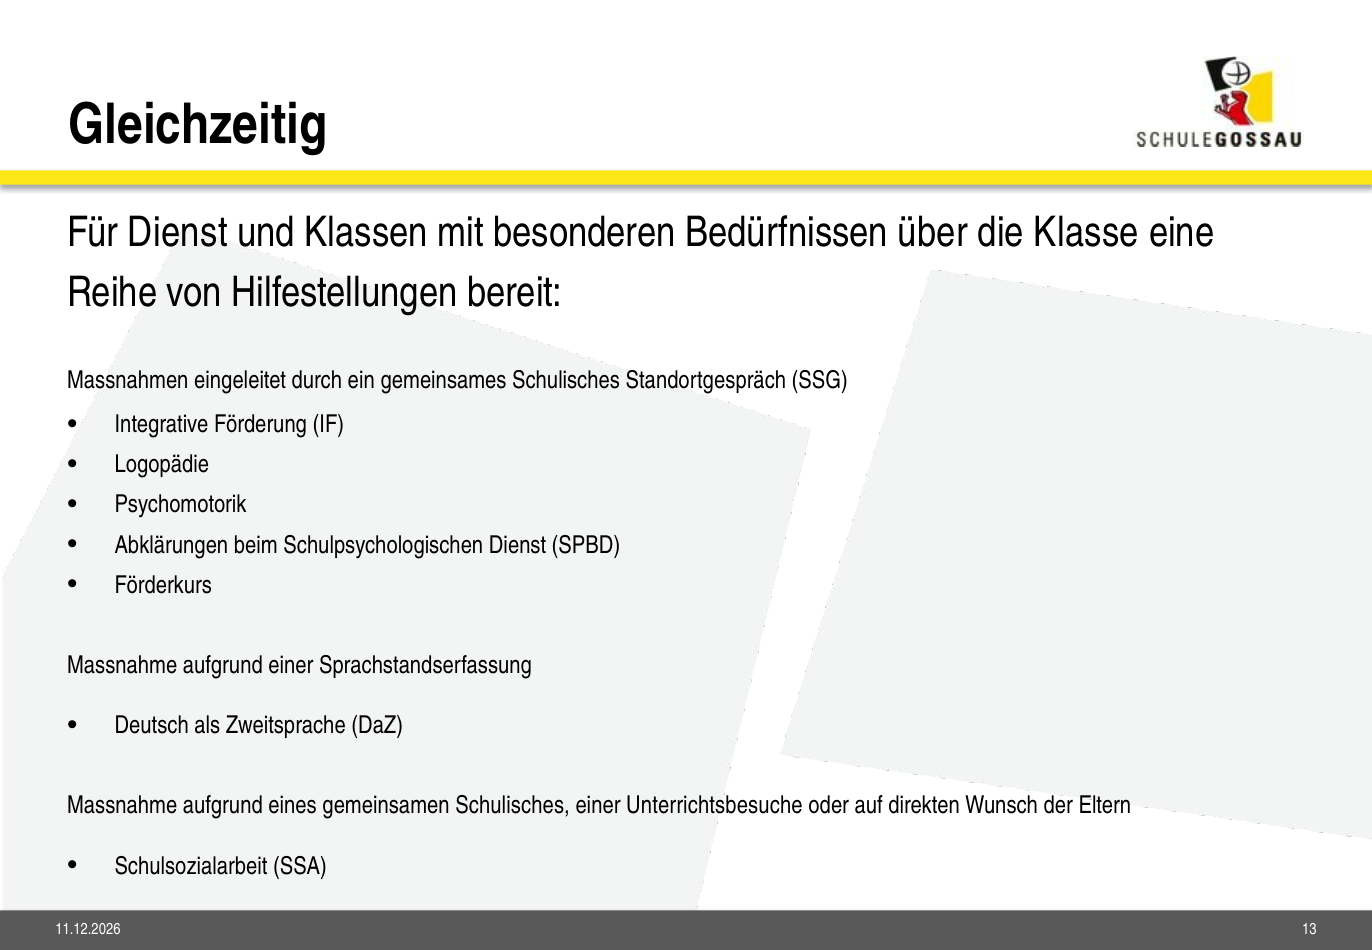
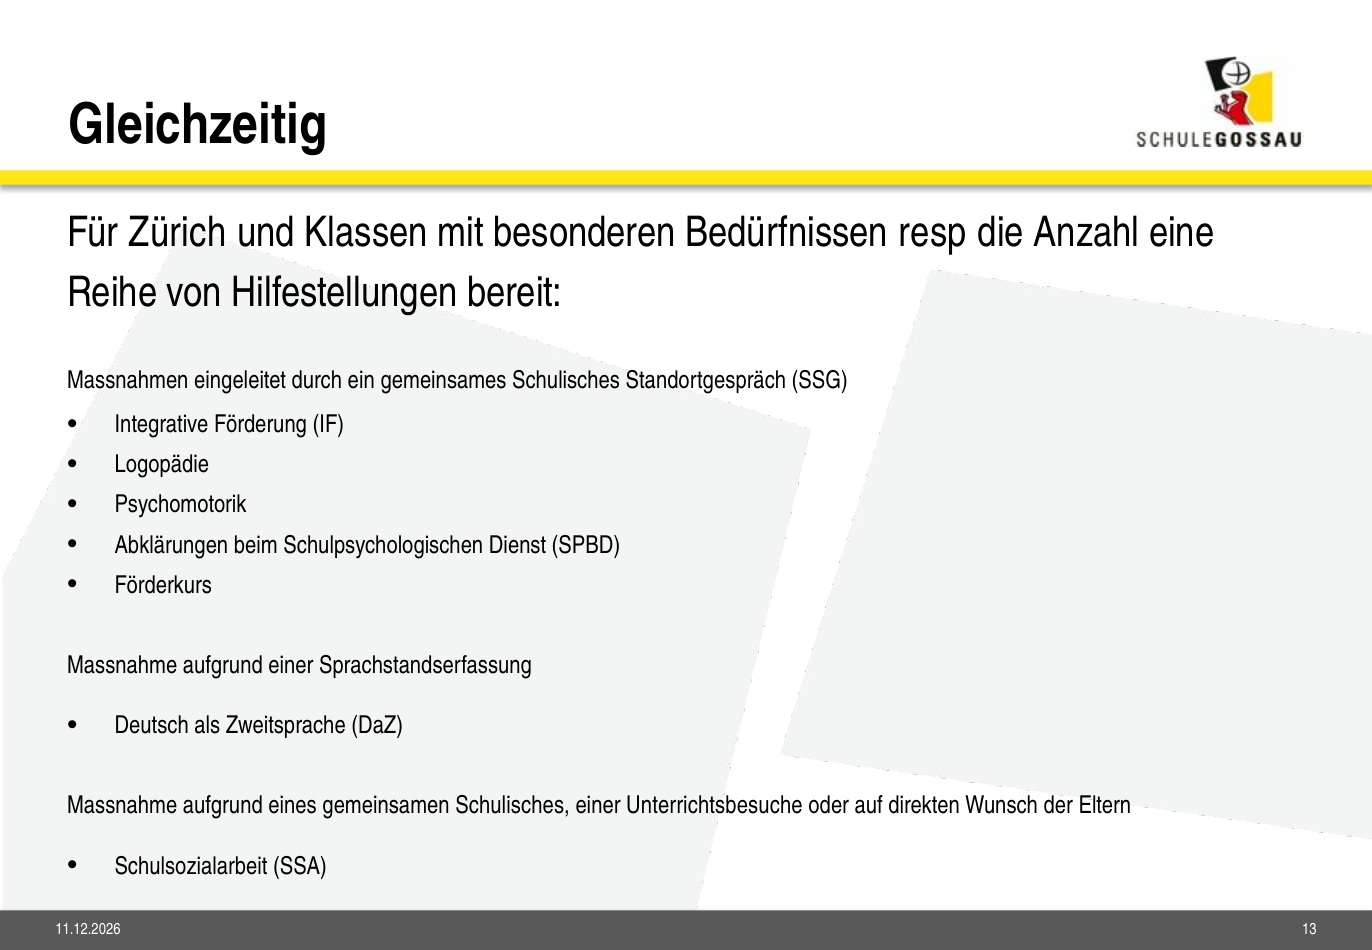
Für Dienst: Dienst -> Zürich
über: über -> resp
Klasse: Klasse -> Anzahl
